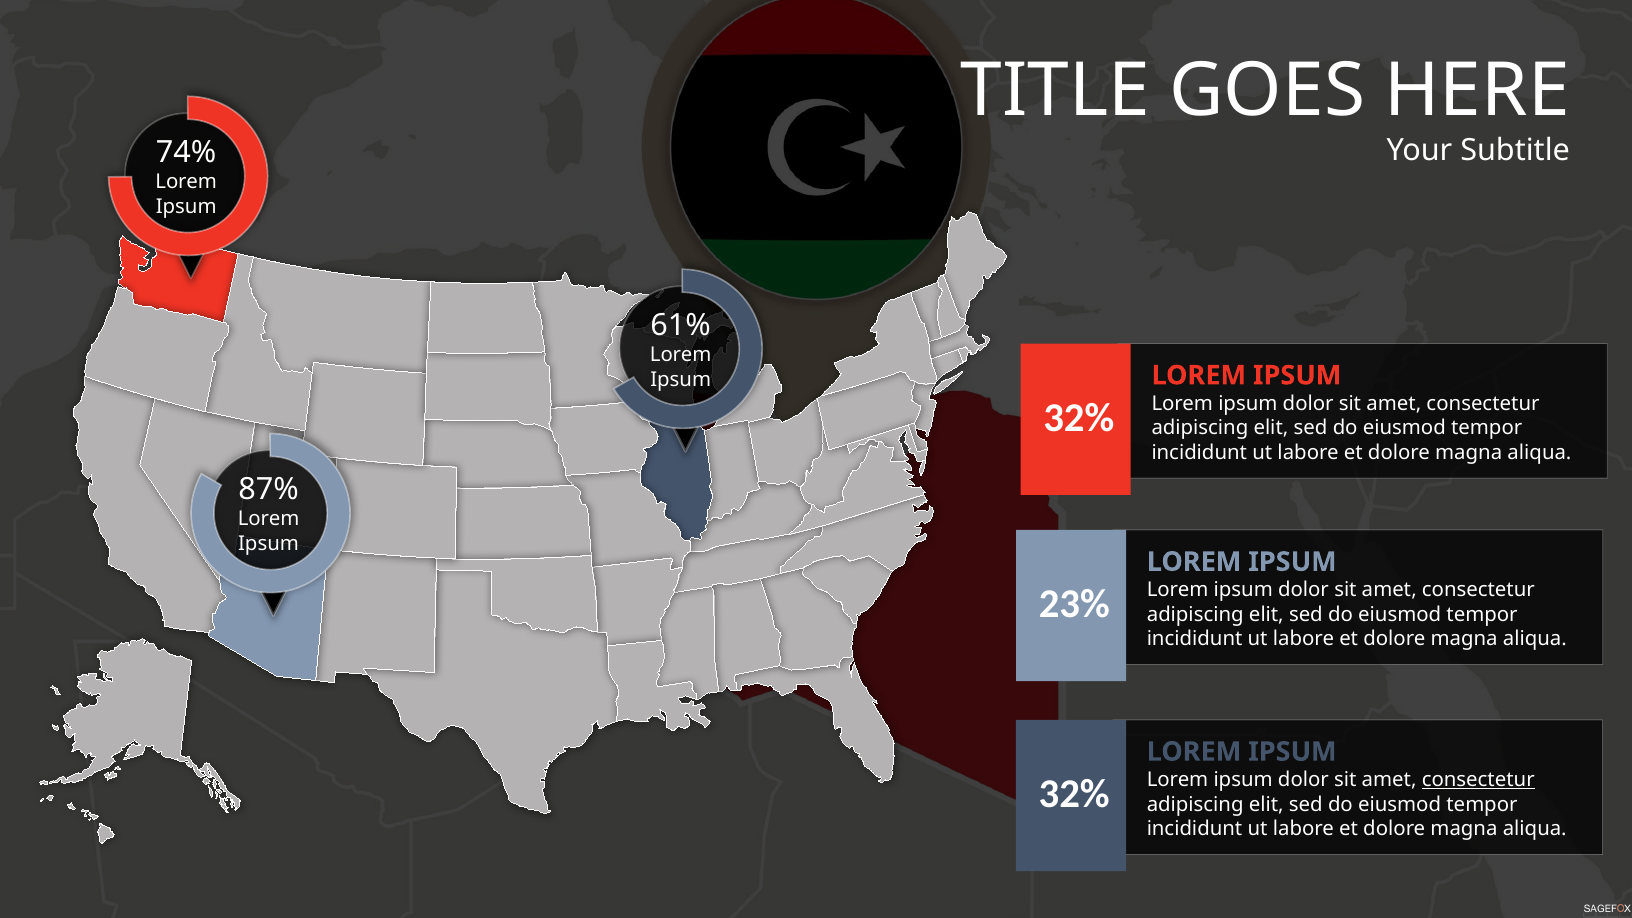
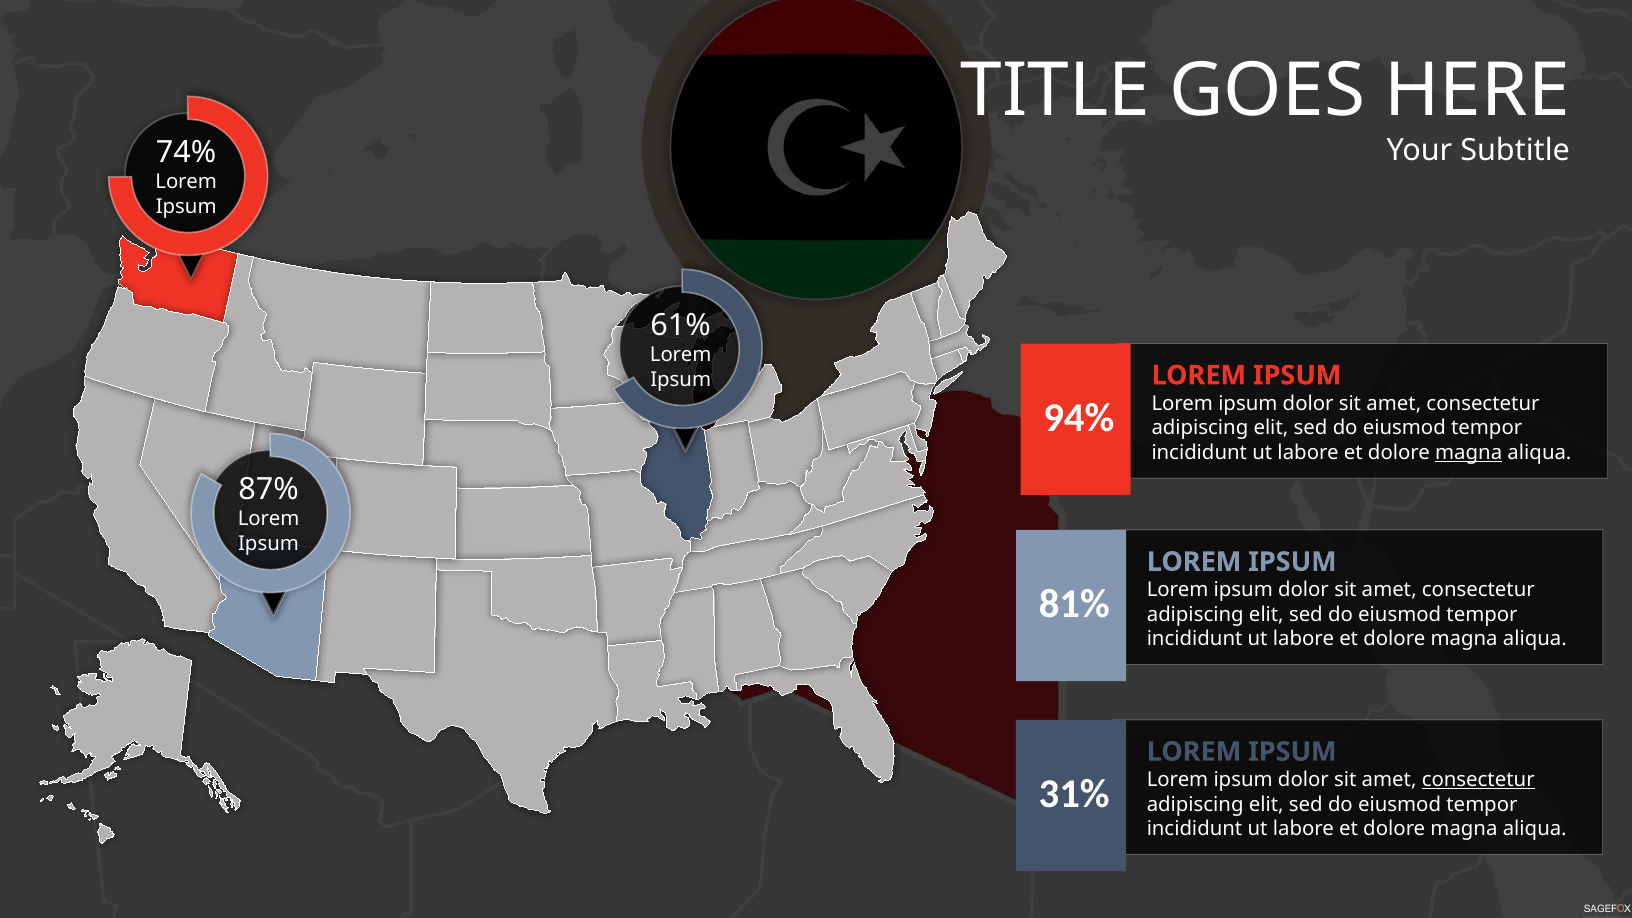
32% at (1079, 418): 32% -> 94%
magna at (1469, 452) underline: none -> present
23%: 23% -> 81%
32% at (1074, 794): 32% -> 31%
